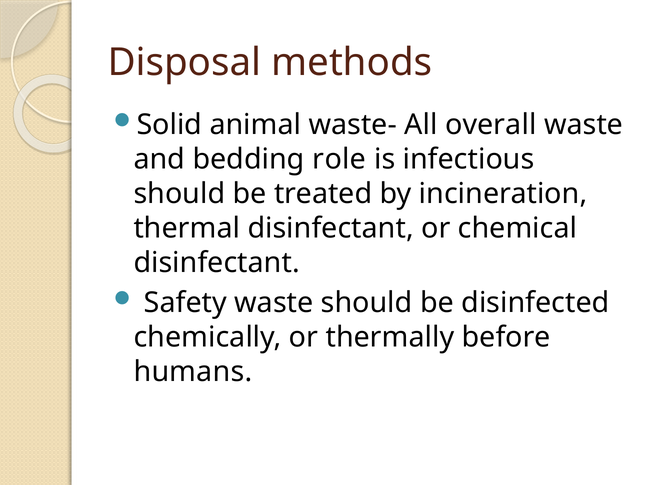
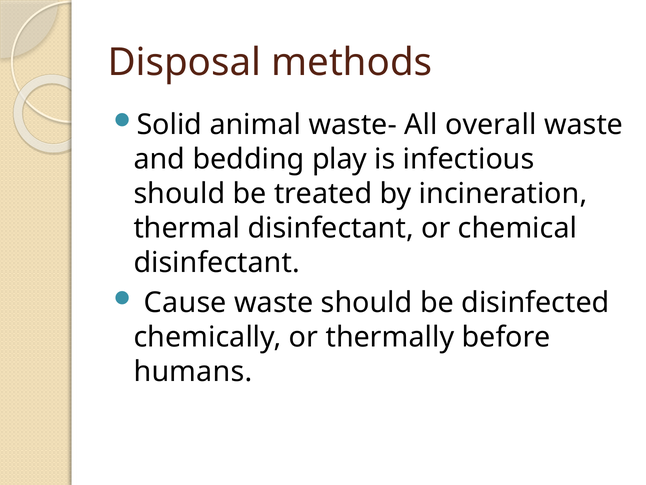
role: role -> play
Safety: Safety -> Cause
